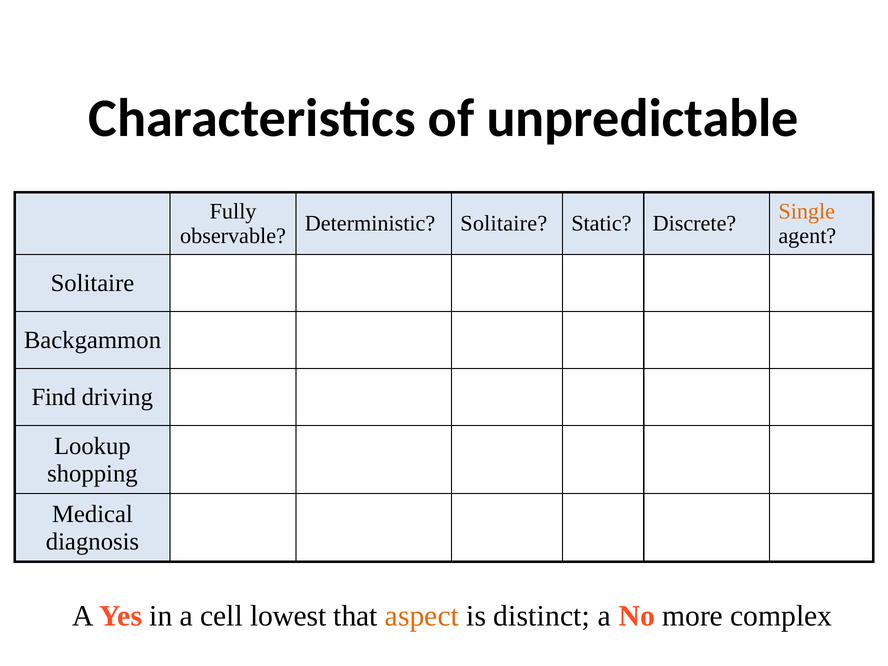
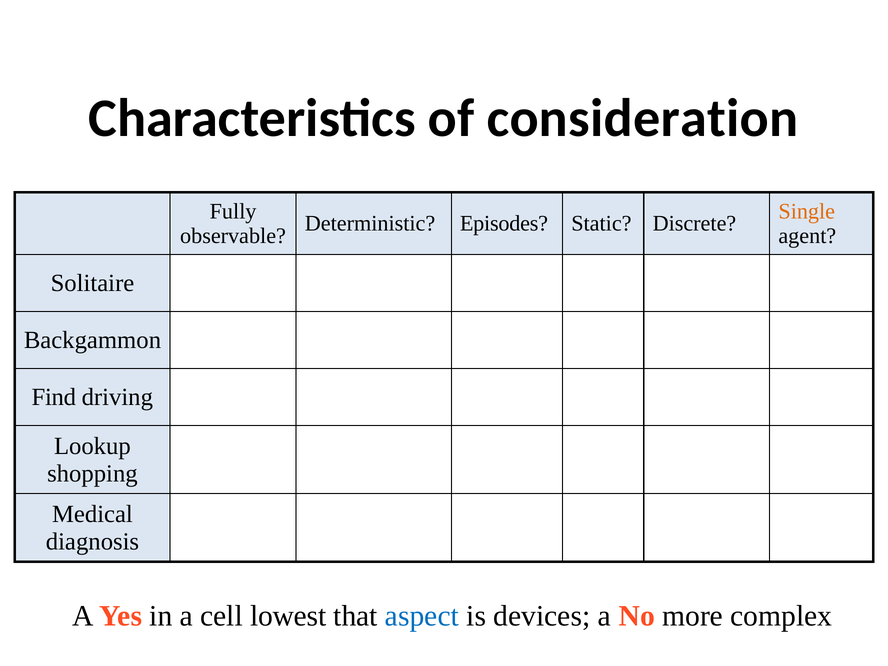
unpredictable: unpredictable -> consideration
Deterministic Solitaire: Solitaire -> Episodes
aspect colour: orange -> blue
distinct: distinct -> devices
